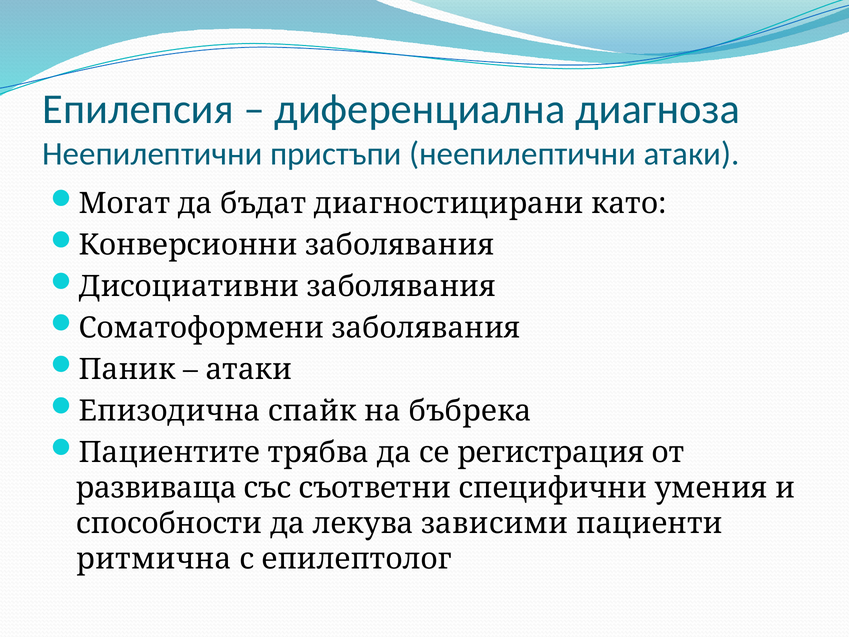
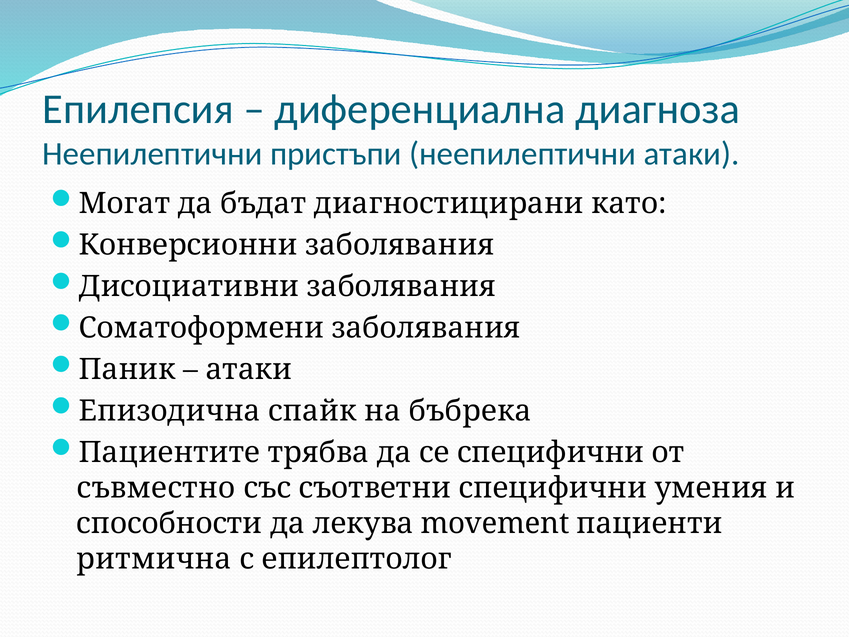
се регистрация: регистрация -> специфични
развиваща: развиваща -> съвместно
зависими: зависими -> movement
